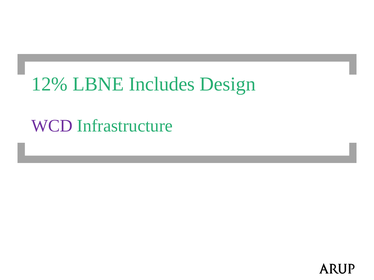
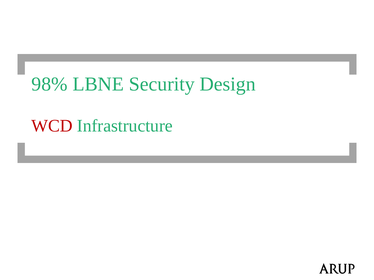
12%: 12% -> 98%
Includes: Includes -> Security
WCD colour: purple -> red
